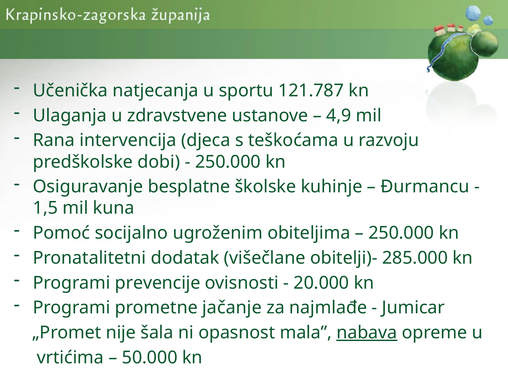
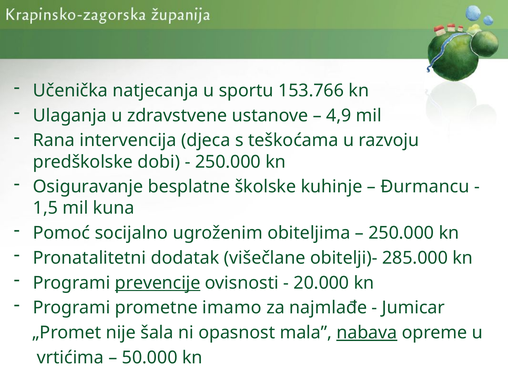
121.787: 121.787 -> 153.766
prevencije underline: none -> present
jačanje: jačanje -> imamo
